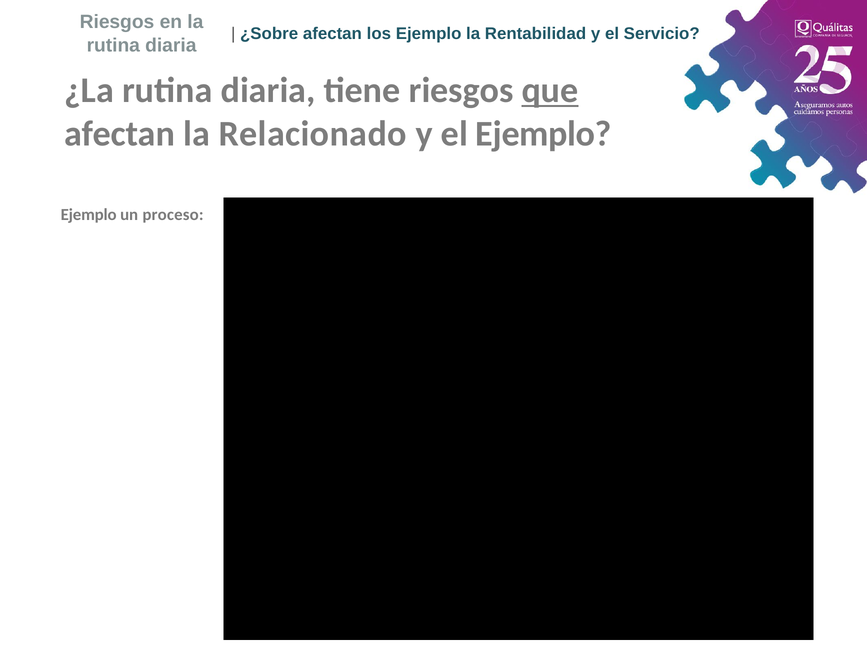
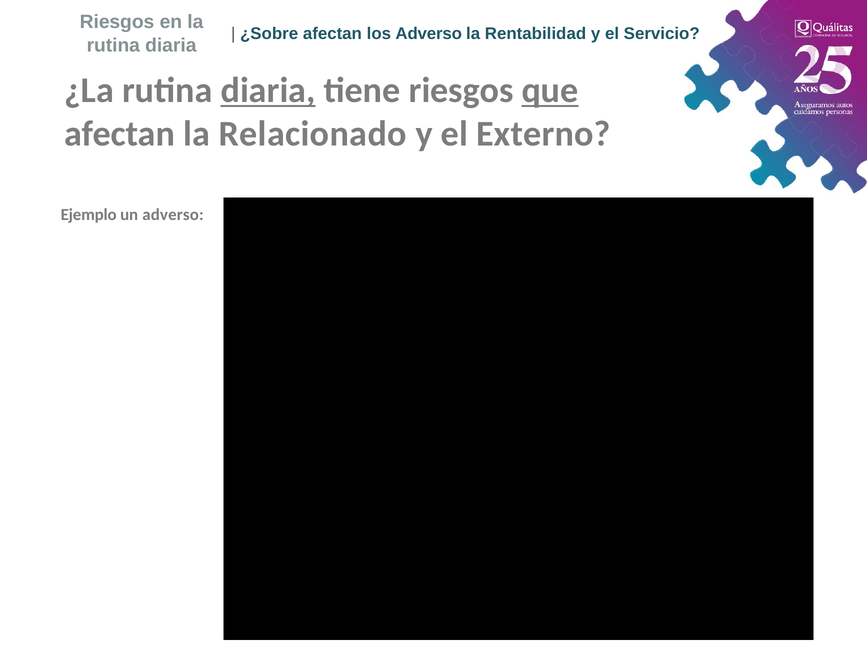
los Ejemplo: Ejemplo -> Adverso
diaria at (268, 91) underline: none -> present
el Ejemplo: Ejemplo -> Externo
un proceso: proceso -> adverso
